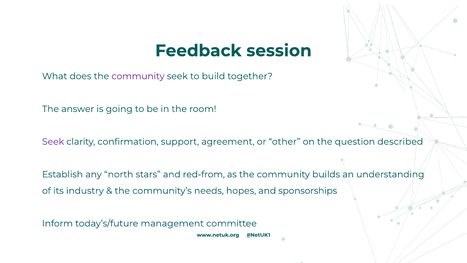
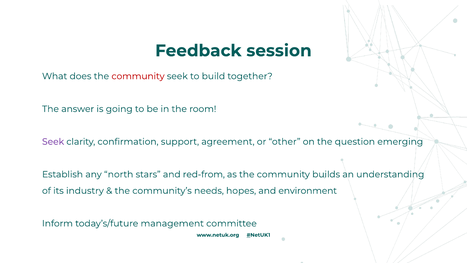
community at (138, 76) colour: purple -> red
described: described -> emerging
sponsorships: sponsorships -> environment
